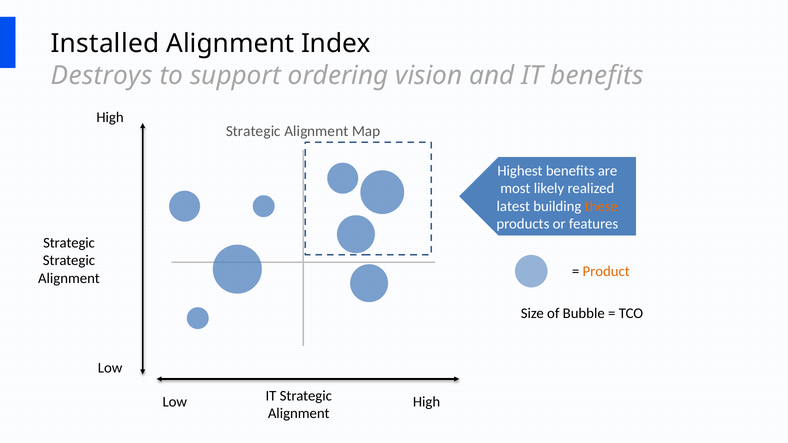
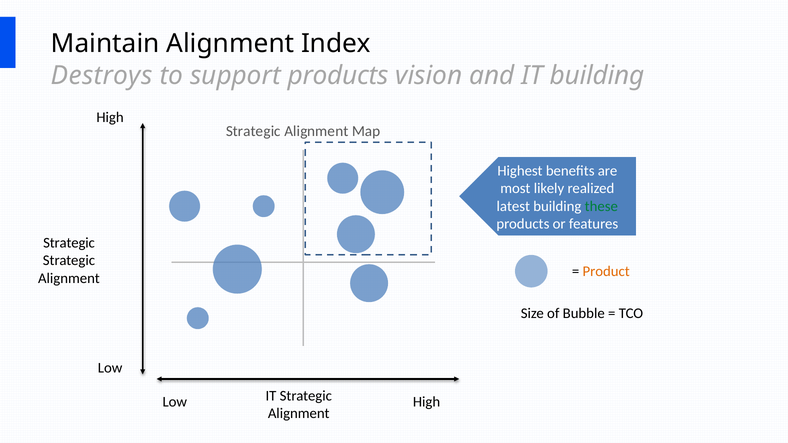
Installed: Installed -> Maintain
support ordering: ordering -> products
IT benefits: benefits -> building
these colour: orange -> green
